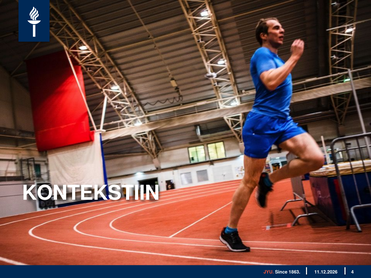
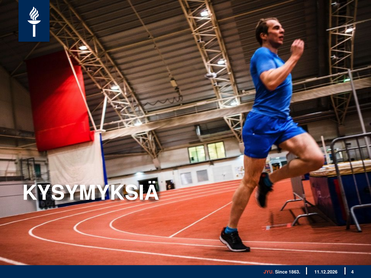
KONTEKSTIIN: KONTEKSTIIN -> KYSYMYKSIÄ
